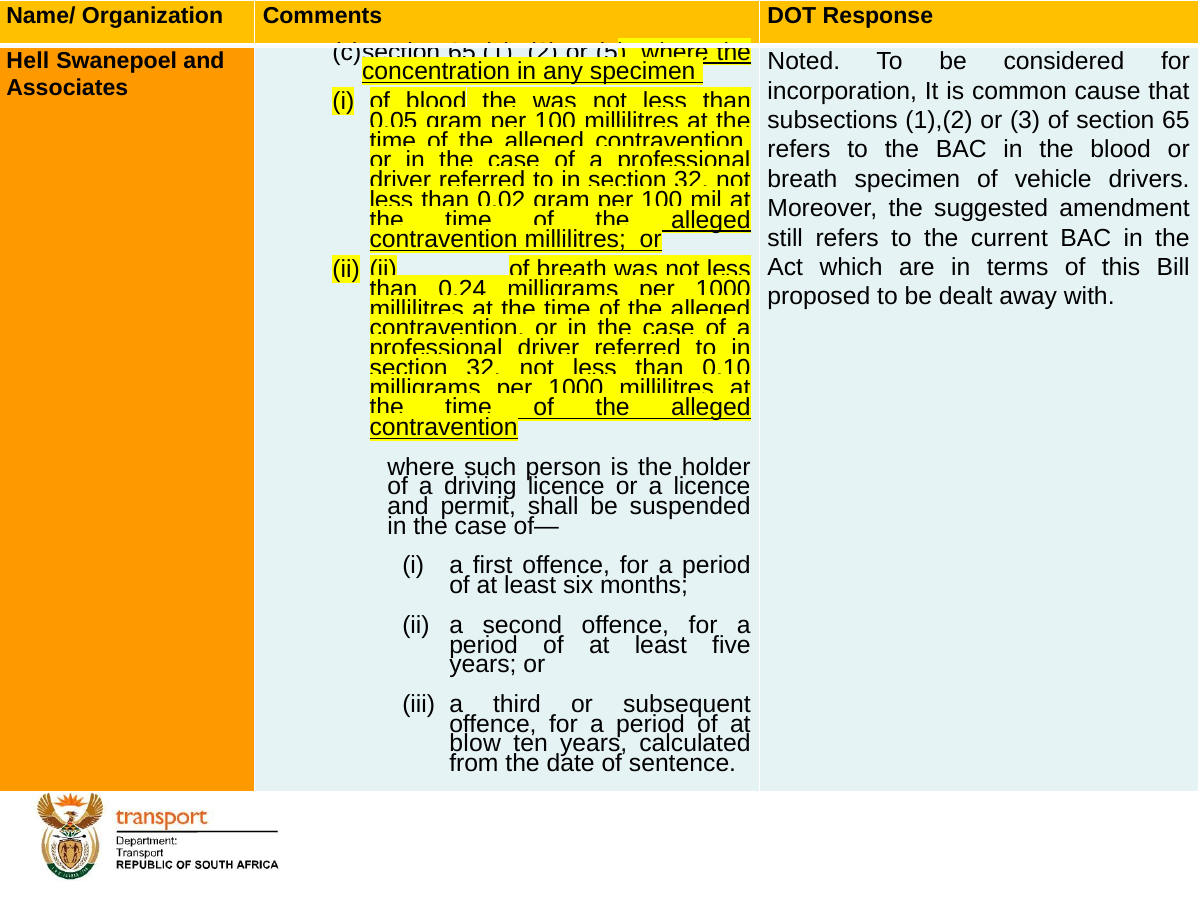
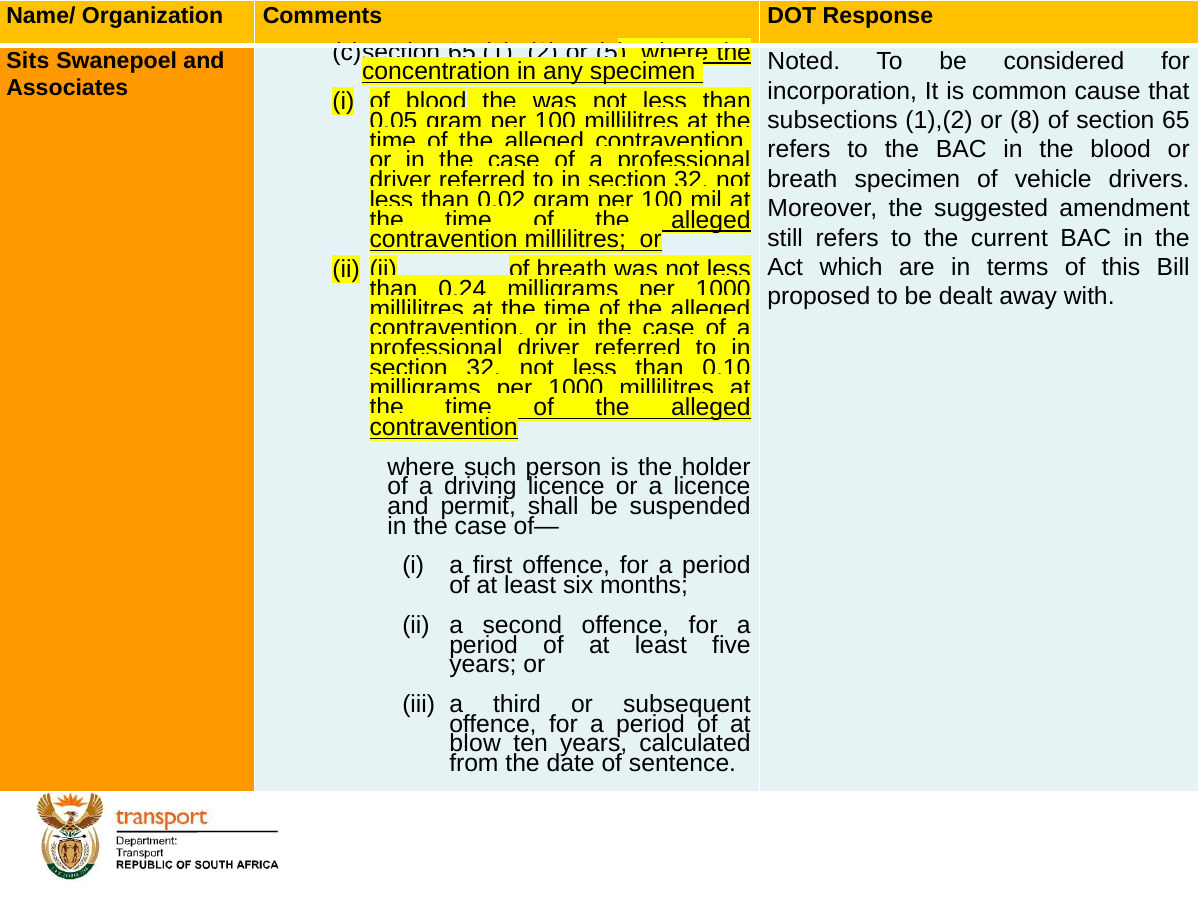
Hell: Hell -> Sits
3: 3 -> 8
